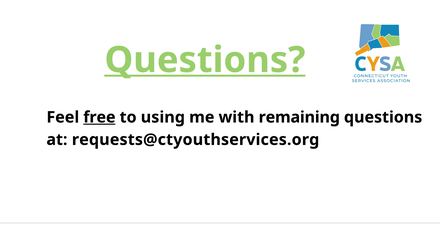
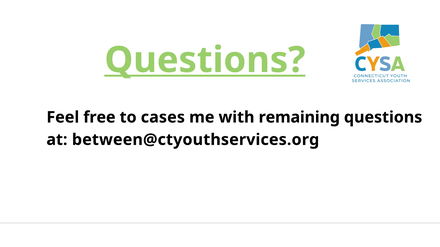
free underline: present -> none
using: using -> cases
requests@ctyouthservices.org: requests@ctyouthservices.org -> between@ctyouthservices.org
